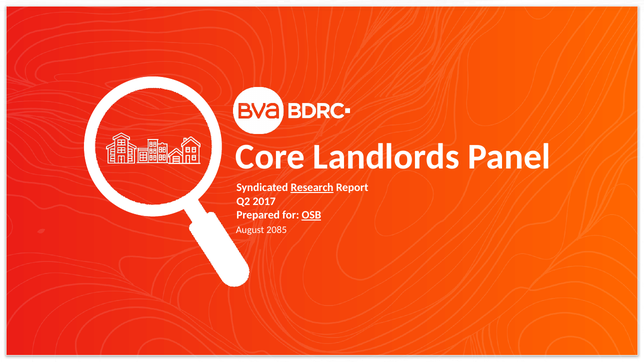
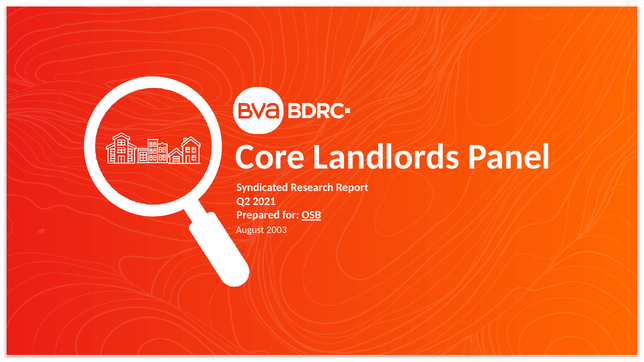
Research underline: present -> none
2017: 2017 -> 2021
2085: 2085 -> 2003
